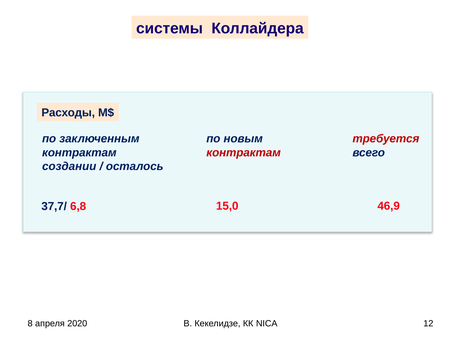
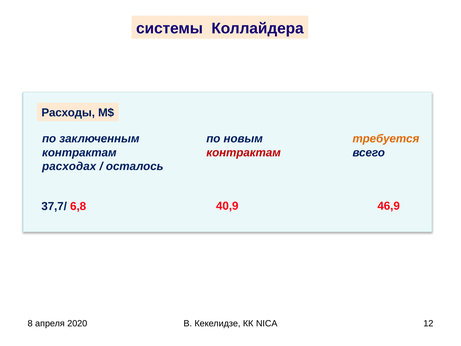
требуется colour: red -> orange
создании: создании -> расходах
15,0: 15,0 -> 40,9
